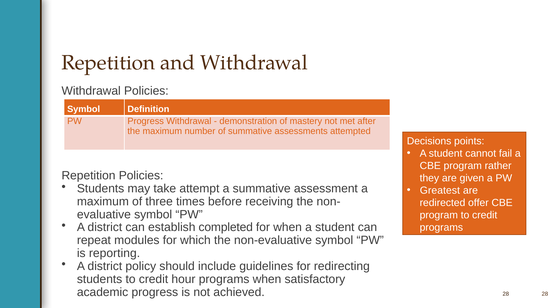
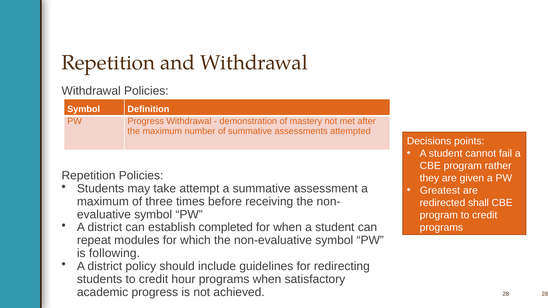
offer: offer -> shall
reporting: reporting -> following
